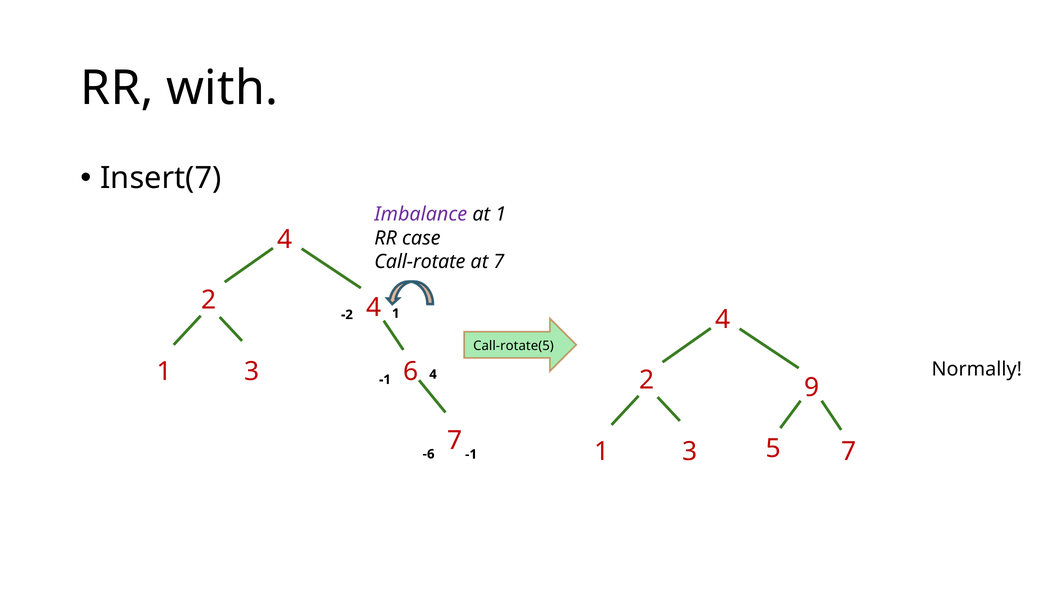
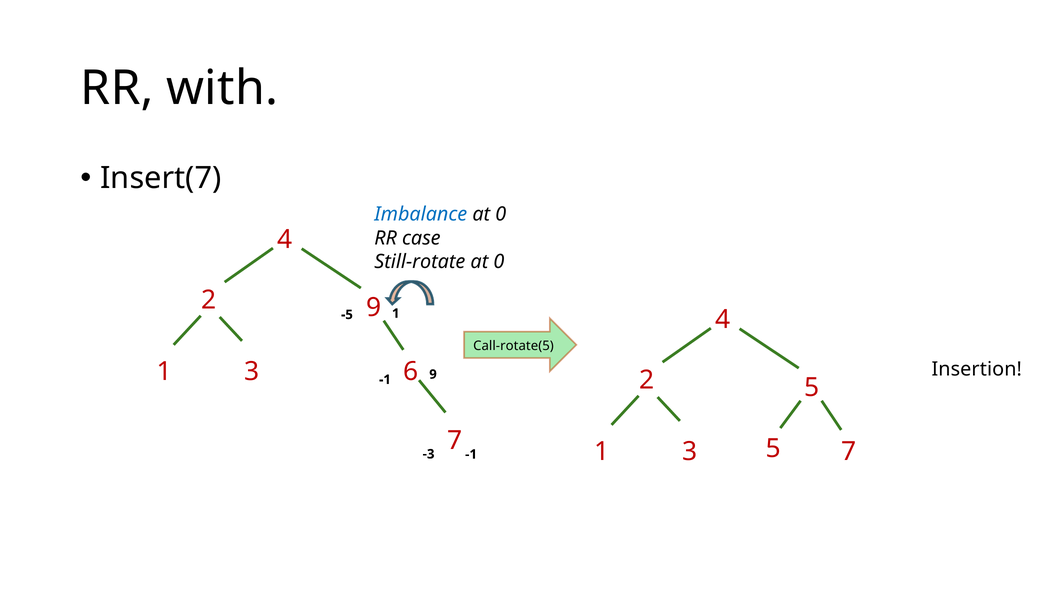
Imbalance colour: purple -> blue
1 at (501, 215): 1 -> 0
Call-rotate: Call-rotate -> Still-rotate
7 at (499, 262): 7 -> 0
2 4: 4 -> 9
-2: -2 -> -5
Normally: Normally -> Insertion
6 4: 4 -> 9
2 9: 9 -> 5
-6: -6 -> -3
